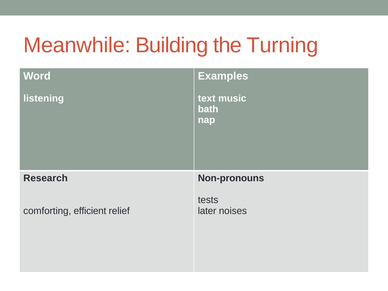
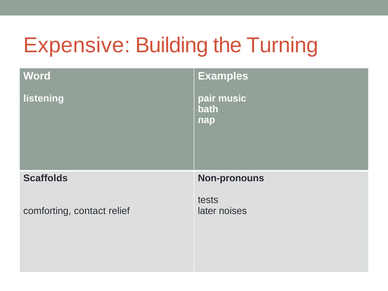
Meanwhile: Meanwhile -> Expensive
text: text -> pair
Research: Research -> Scaffolds
efficient: efficient -> contact
